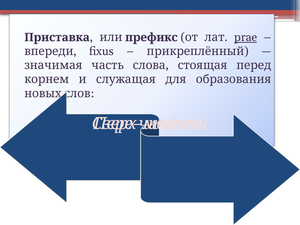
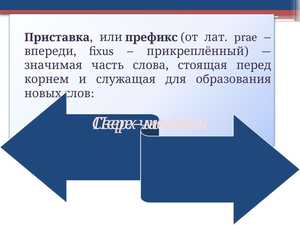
prae underline: present -> none
